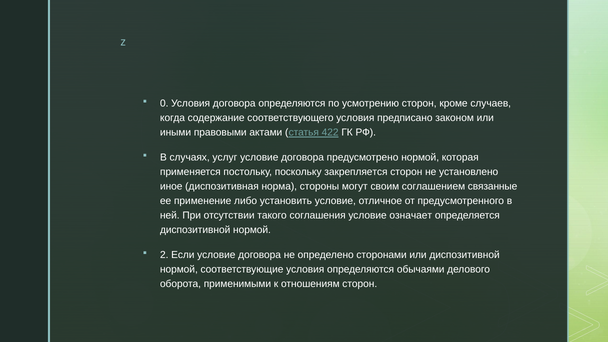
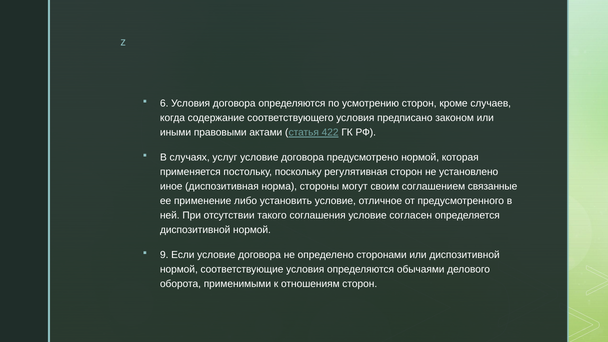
0: 0 -> 6
закрепляется: закрепляется -> регулятивная
означает: означает -> согласен
2: 2 -> 9
